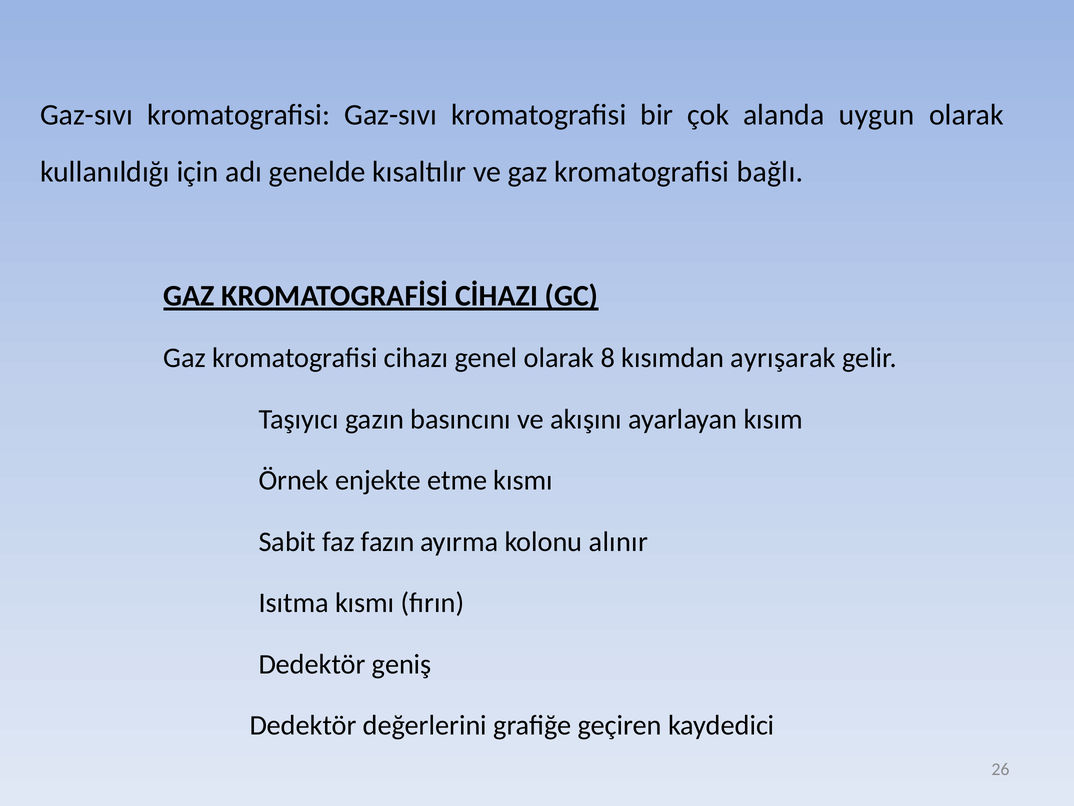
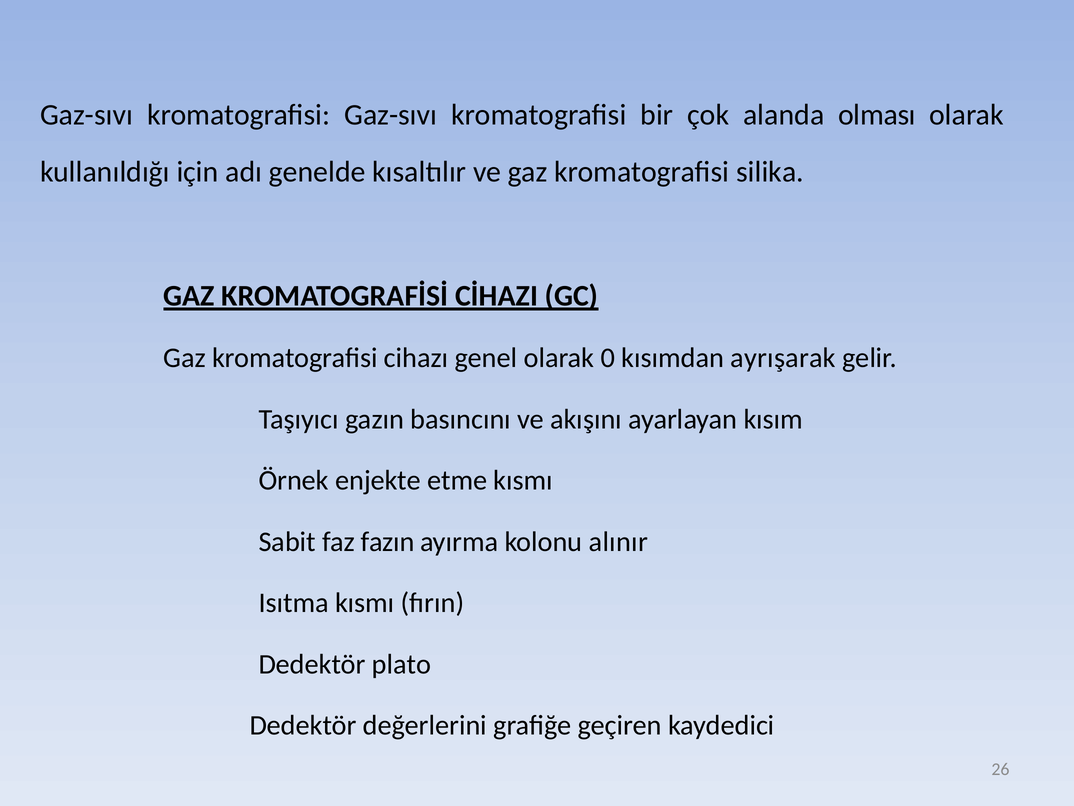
uygun: uygun -> olması
bağlı: bağlı -> silika
8: 8 -> 0
geniş: geniş -> plato
